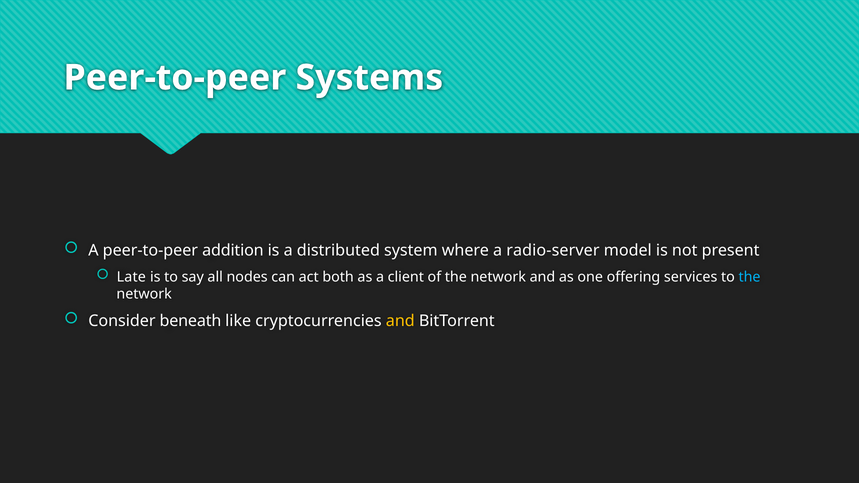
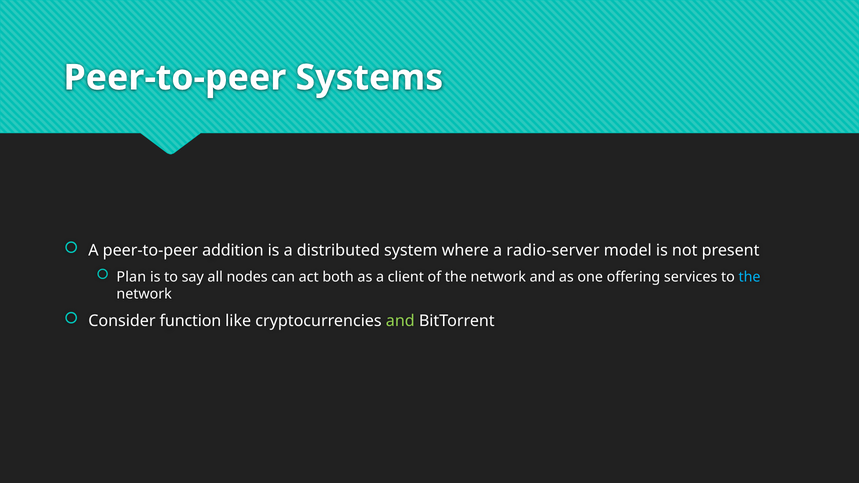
Late: Late -> Plan
beneath: beneath -> function
and at (400, 321) colour: yellow -> light green
